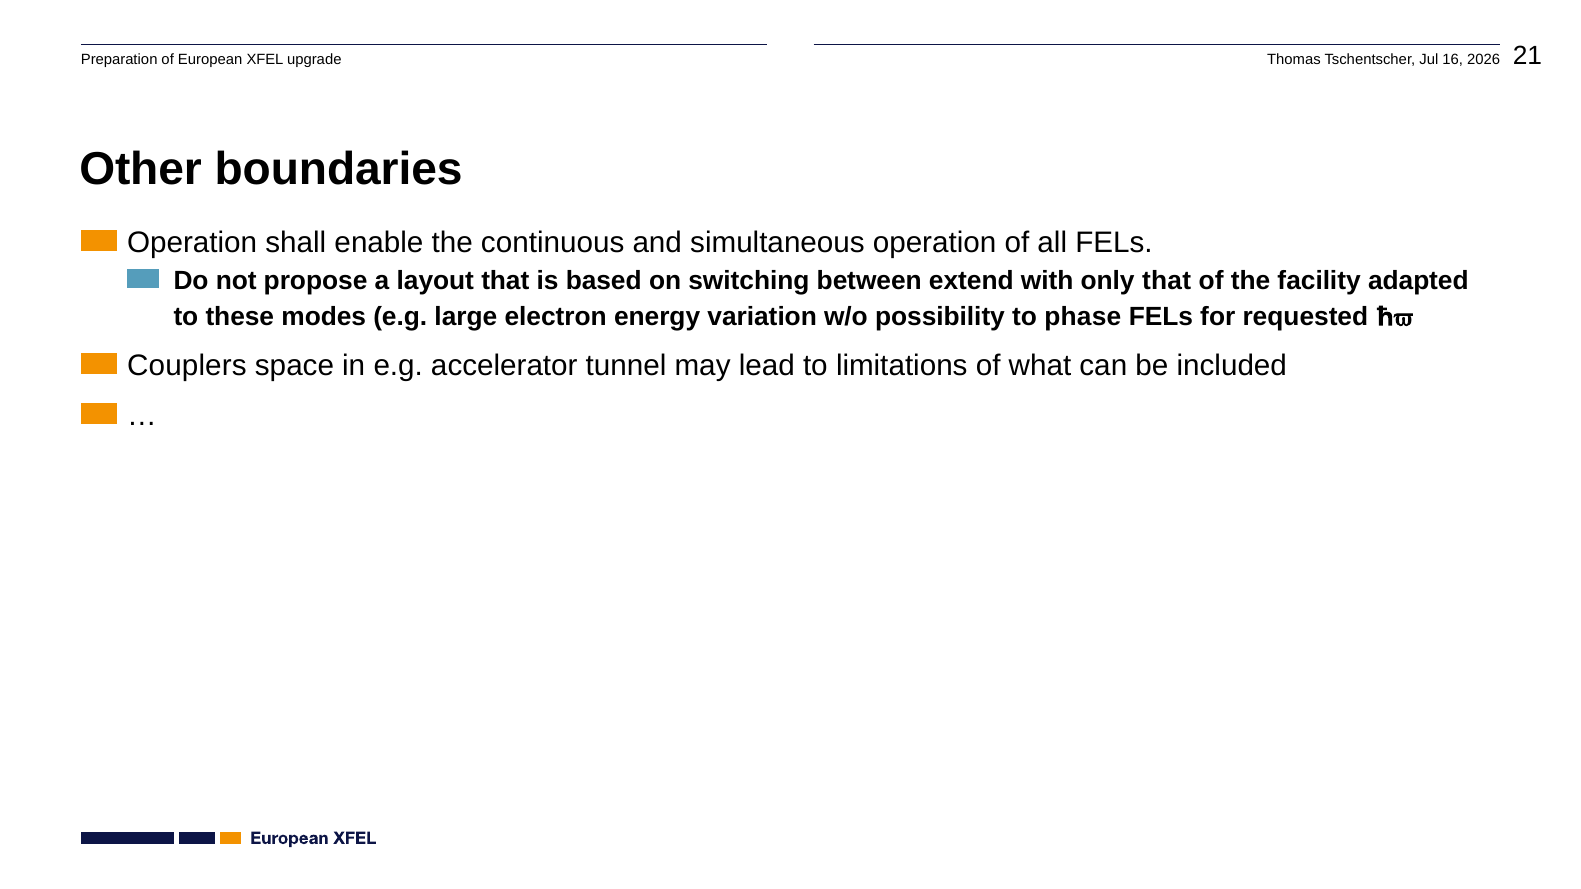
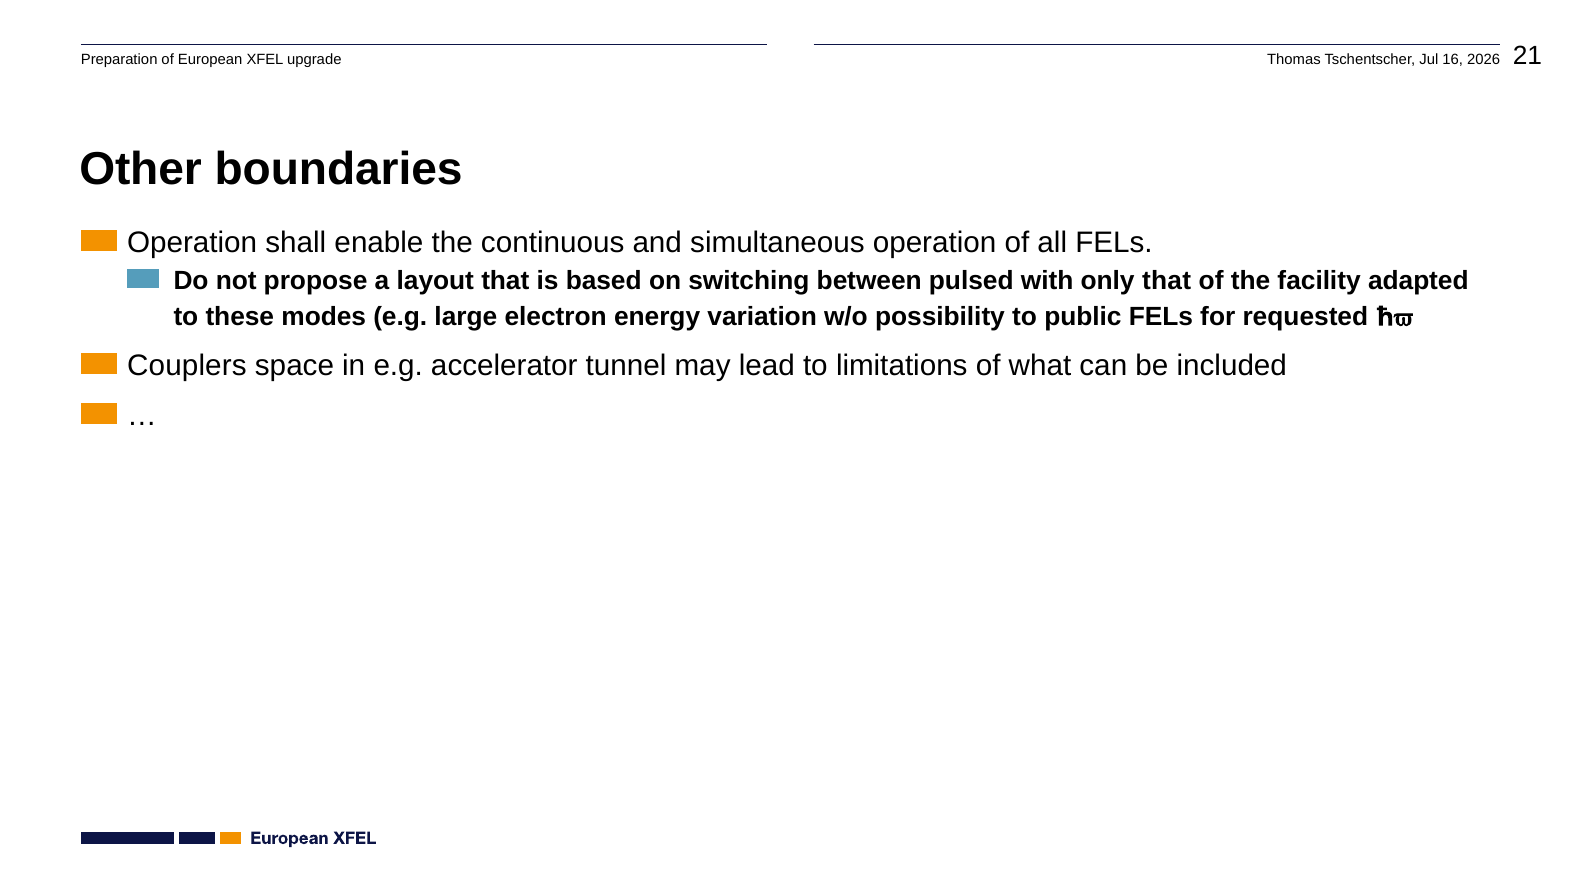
extend: extend -> pulsed
phase: phase -> public
